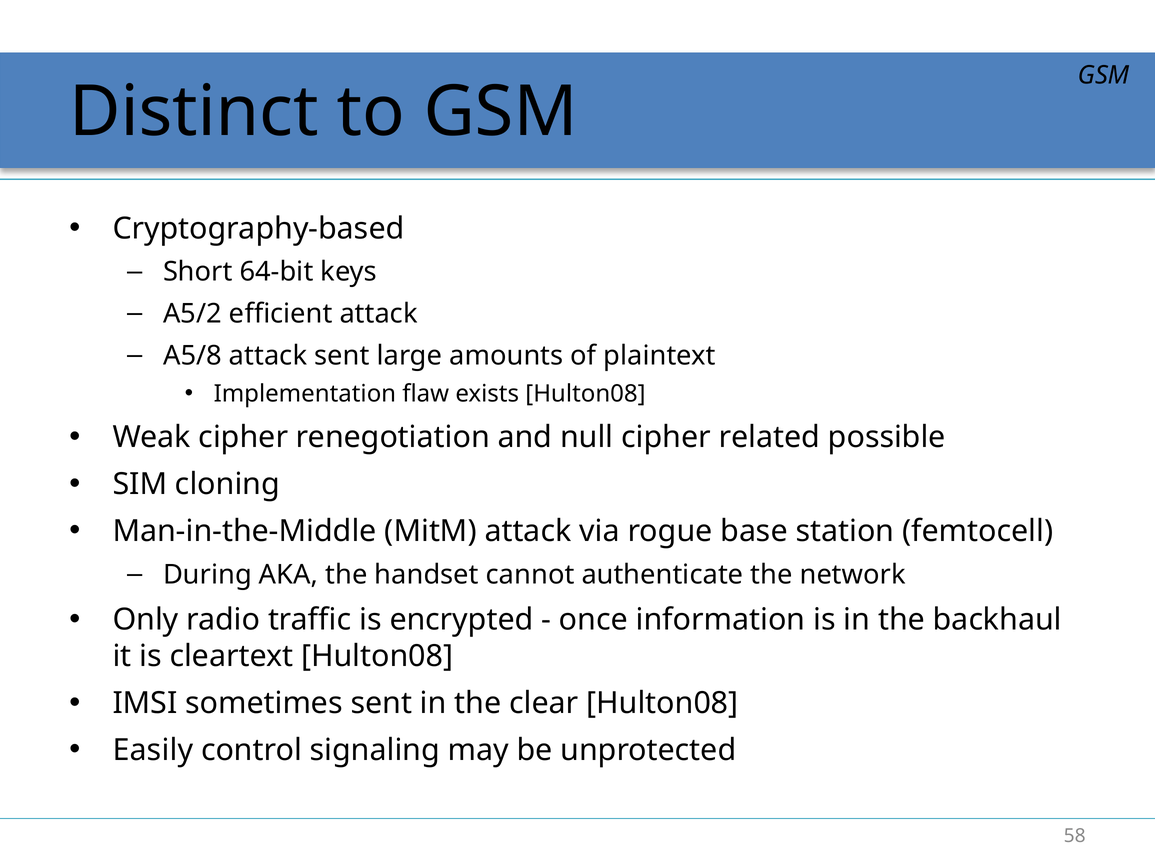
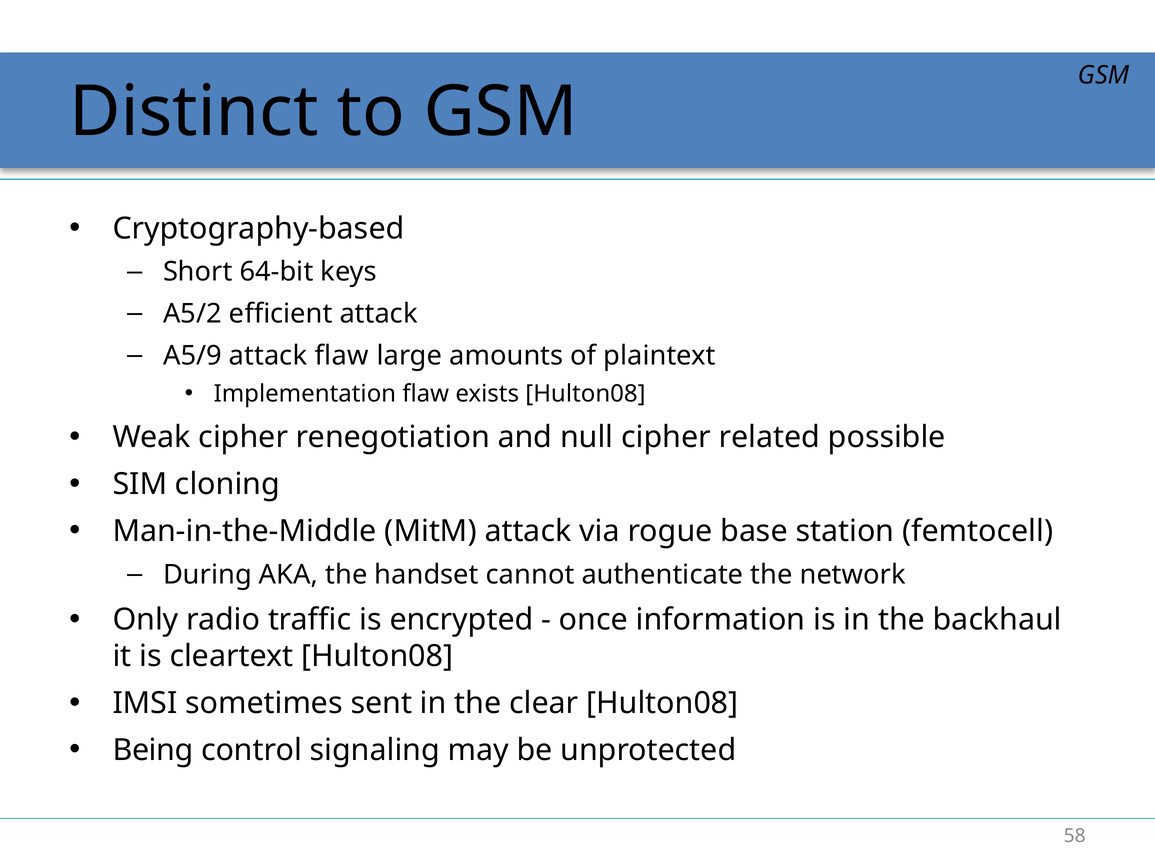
A5/8: A5/8 -> A5/9
attack sent: sent -> flaw
Easily: Easily -> Being
